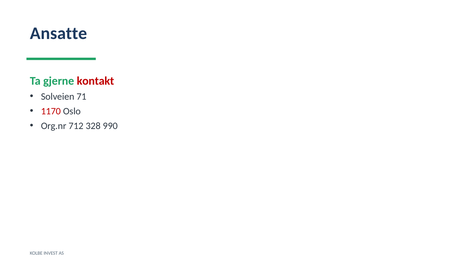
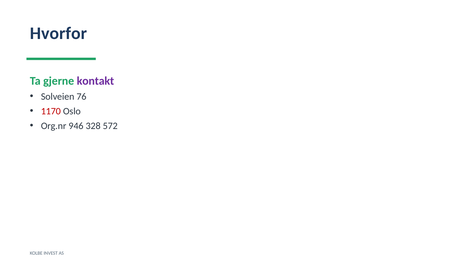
Ansatte: Ansatte -> Hvorfor
kontakt colour: red -> purple
71: 71 -> 76
712: 712 -> 946
990: 990 -> 572
